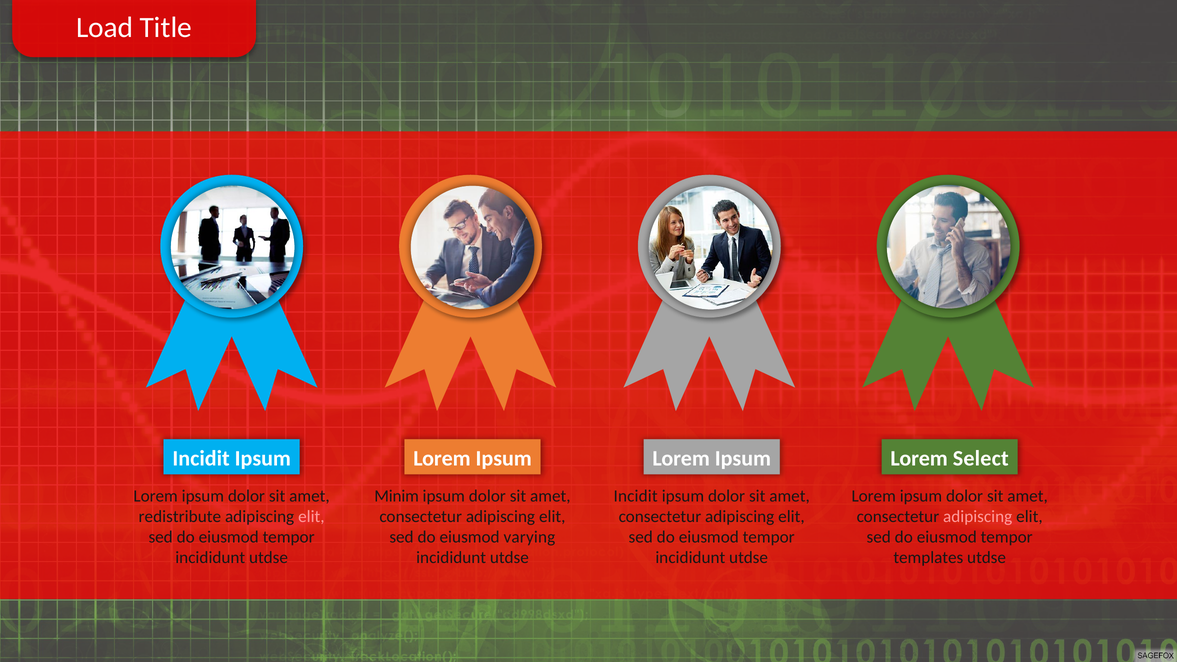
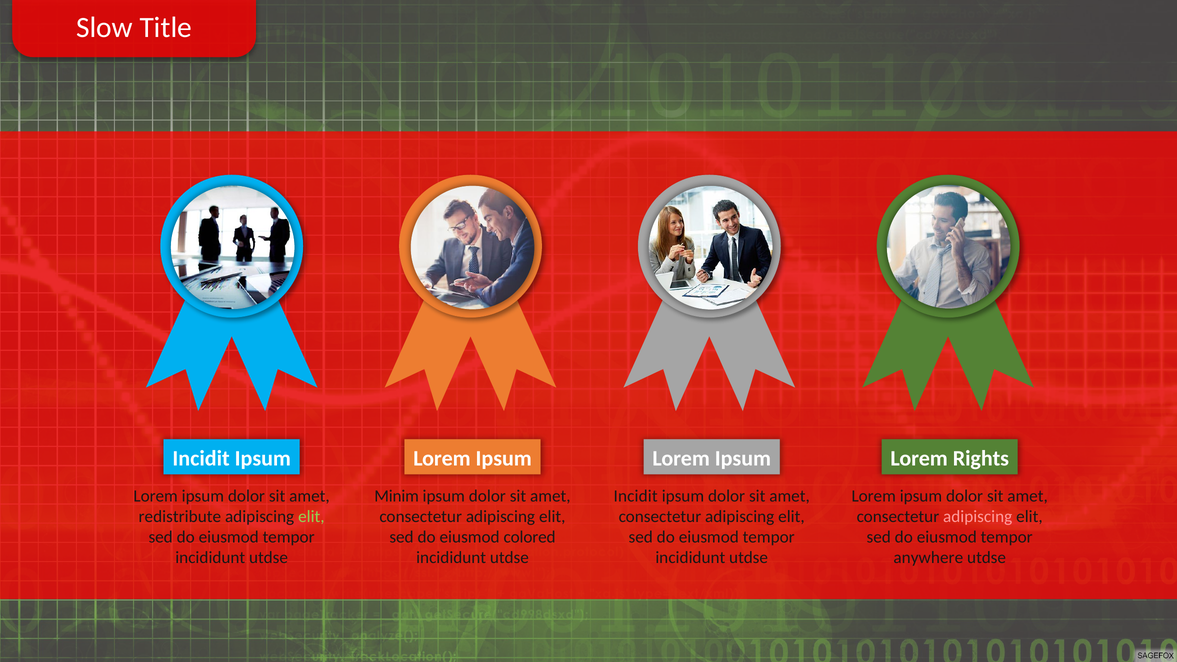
Load: Load -> Slow
Select: Select -> Rights
elit at (311, 517) colour: pink -> light green
varying: varying -> colored
templates: templates -> anywhere
